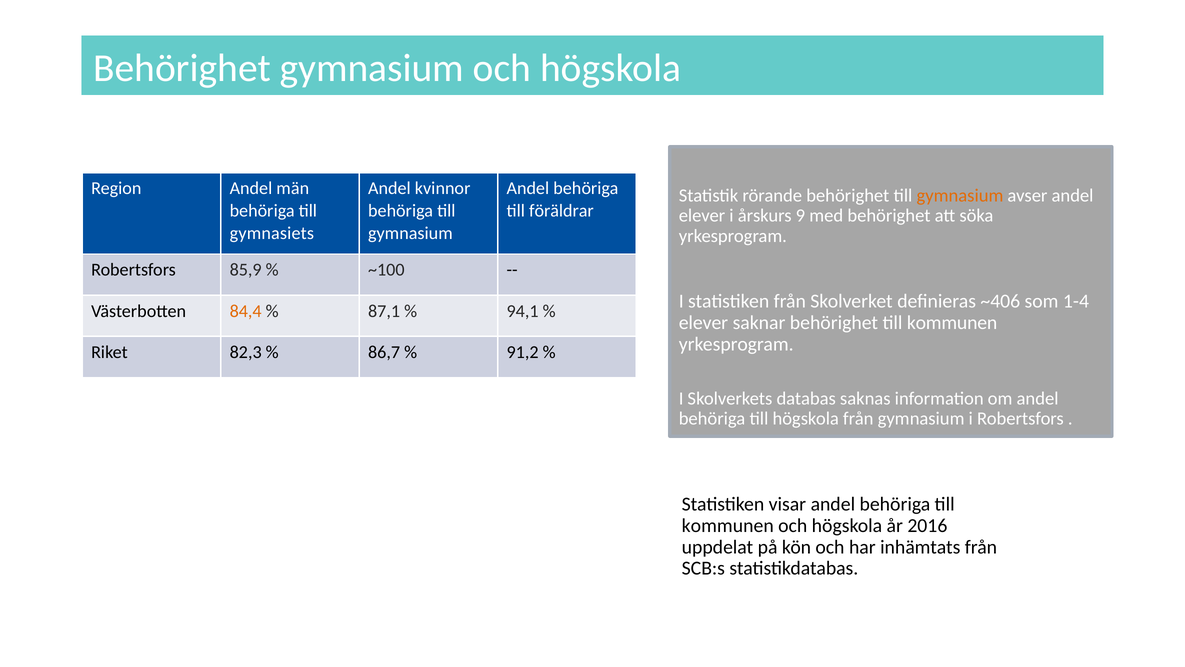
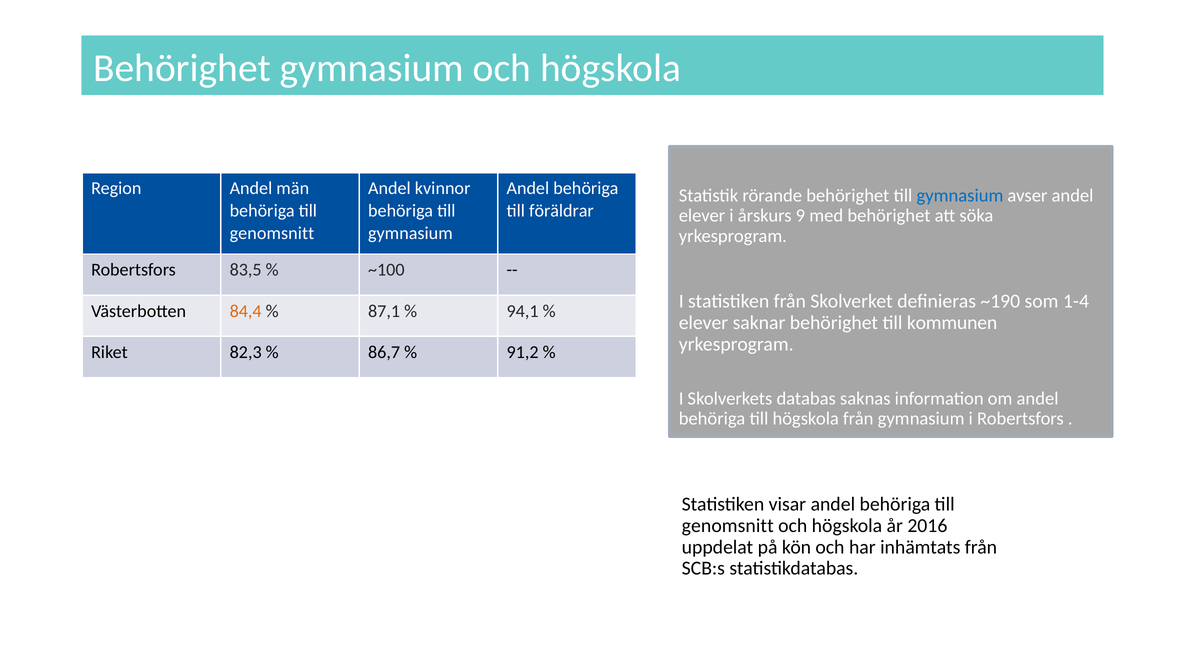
gymnasium at (960, 196) colour: orange -> blue
gymnasiets at (272, 233): gymnasiets -> genomsnitt
85,9: 85,9 -> 83,5
~406: ~406 -> ~190
kommunen at (728, 525): kommunen -> genomsnitt
